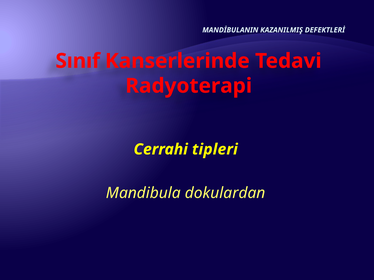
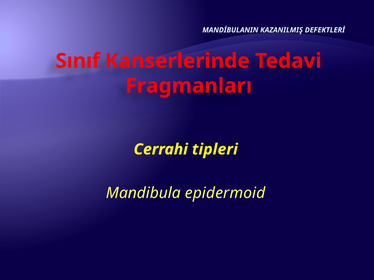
Radyoterapi: Radyoterapi -> Fragmanları
dokulardan: dokulardan -> epidermoid
